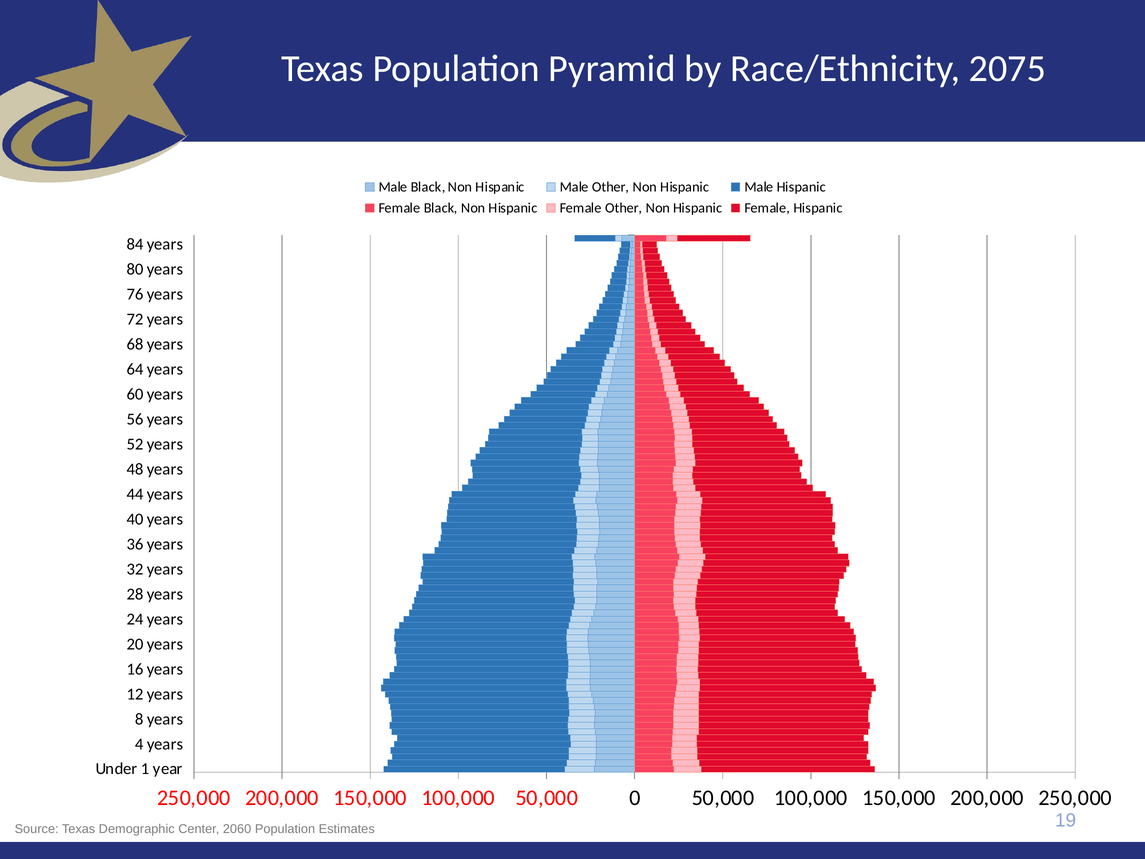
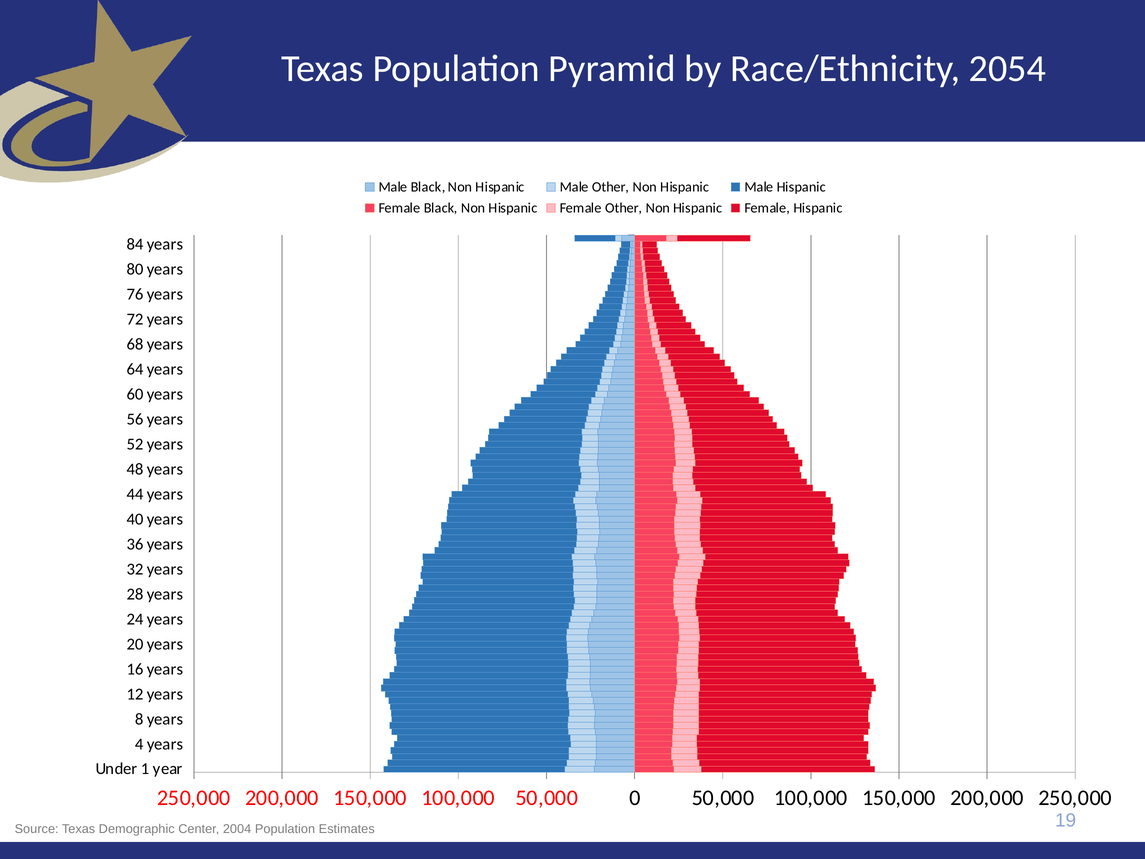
2075: 2075 -> 2054
2060: 2060 -> 2004
